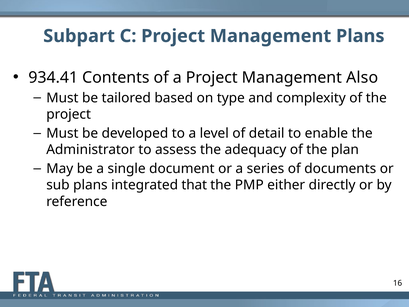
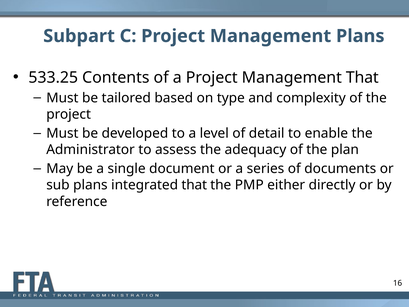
934.41: 934.41 -> 533.25
Management Also: Also -> That
